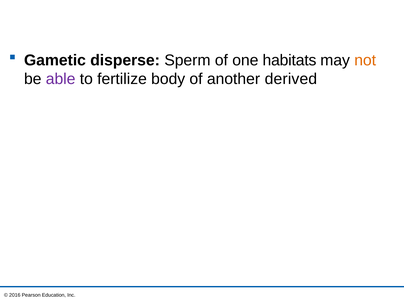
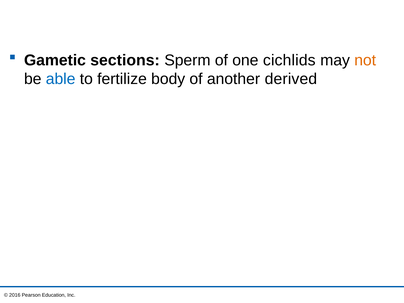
disperse: disperse -> sections
habitats: habitats -> cichlids
able colour: purple -> blue
